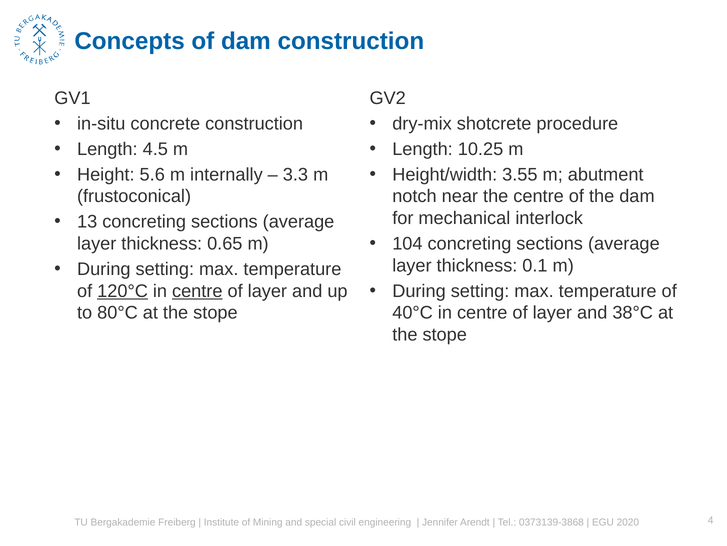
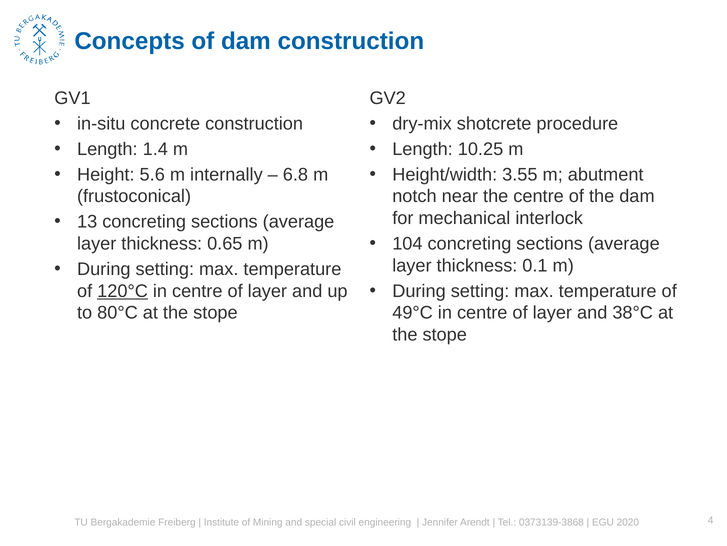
4.5: 4.5 -> 1.4
3.3: 3.3 -> 6.8
centre at (197, 291) underline: present -> none
40°C: 40°C -> 49°C
